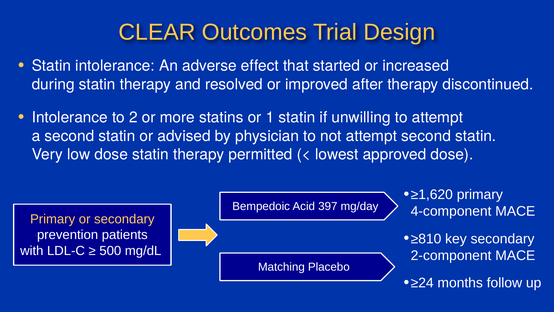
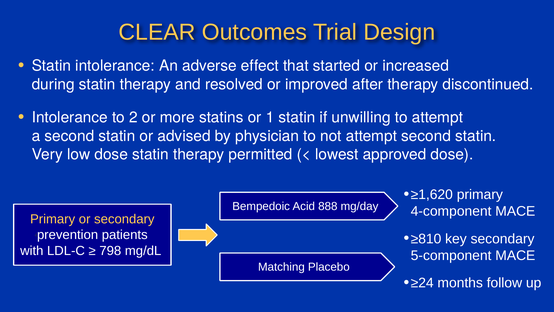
397: 397 -> 888
500: 500 -> 798
2-component: 2-component -> 5-component
